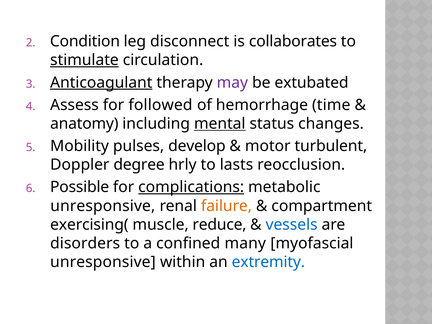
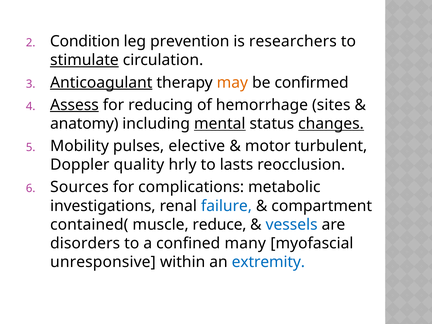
disconnect: disconnect -> prevention
collaborates: collaborates -> researchers
may colour: purple -> orange
extubated: extubated -> confirmed
Assess underline: none -> present
followed: followed -> reducing
time: time -> sites
changes underline: none -> present
develop: develop -> elective
degree: degree -> quality
Possible: Possible -> Sources
complications underline: present -> none
unresponsive at (103, 206): unresponsive -> investigations
failure colour: orange -> blue
exercising(: exercising( -> contained(
